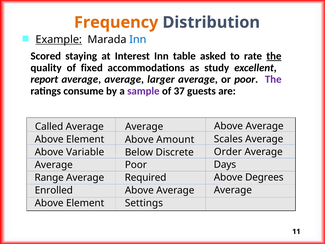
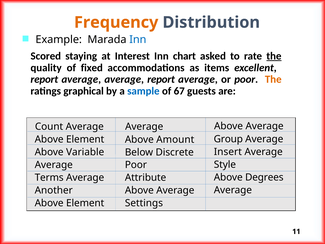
Example underline: present -> none
table: table -> chart
study: study -> items
average larger: larger -> report
The at (273, 79) colour: purple -> orange
consume: consume -> graphical
sample colour: purple -> blue
37: 37 -> 67
Called: Called -> Count
Scales: Scales -> Group
Order: Order -> Insert
Days: Days -> Style
Range: Range -> Terms
Required: Required -> Attribute
Enrolled: Enrolled -> Another
